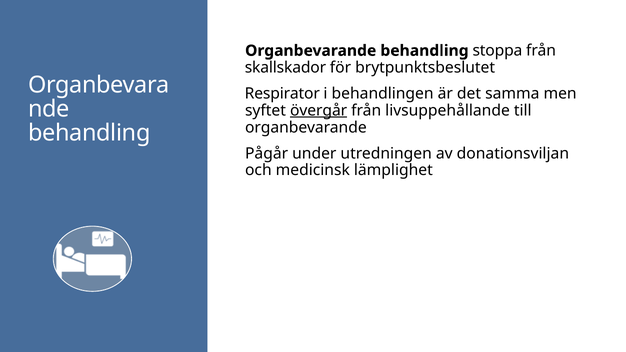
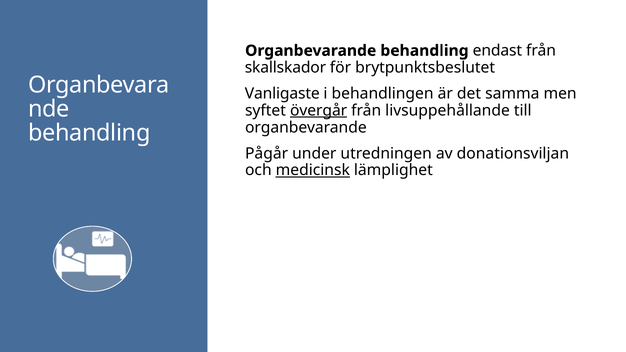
stoppa: stoppa -> endast
Respirator: Respirator -> Vanligaste
medicinsk underline: none -> present
